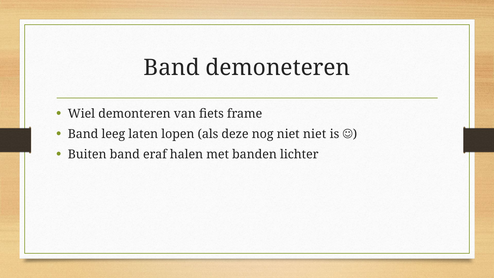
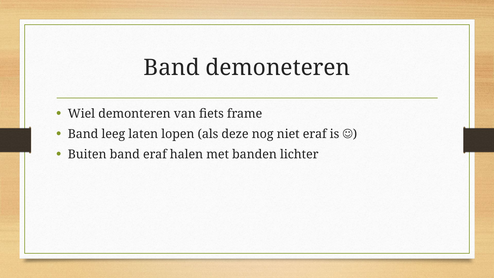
niet niet: niet -> eraf
